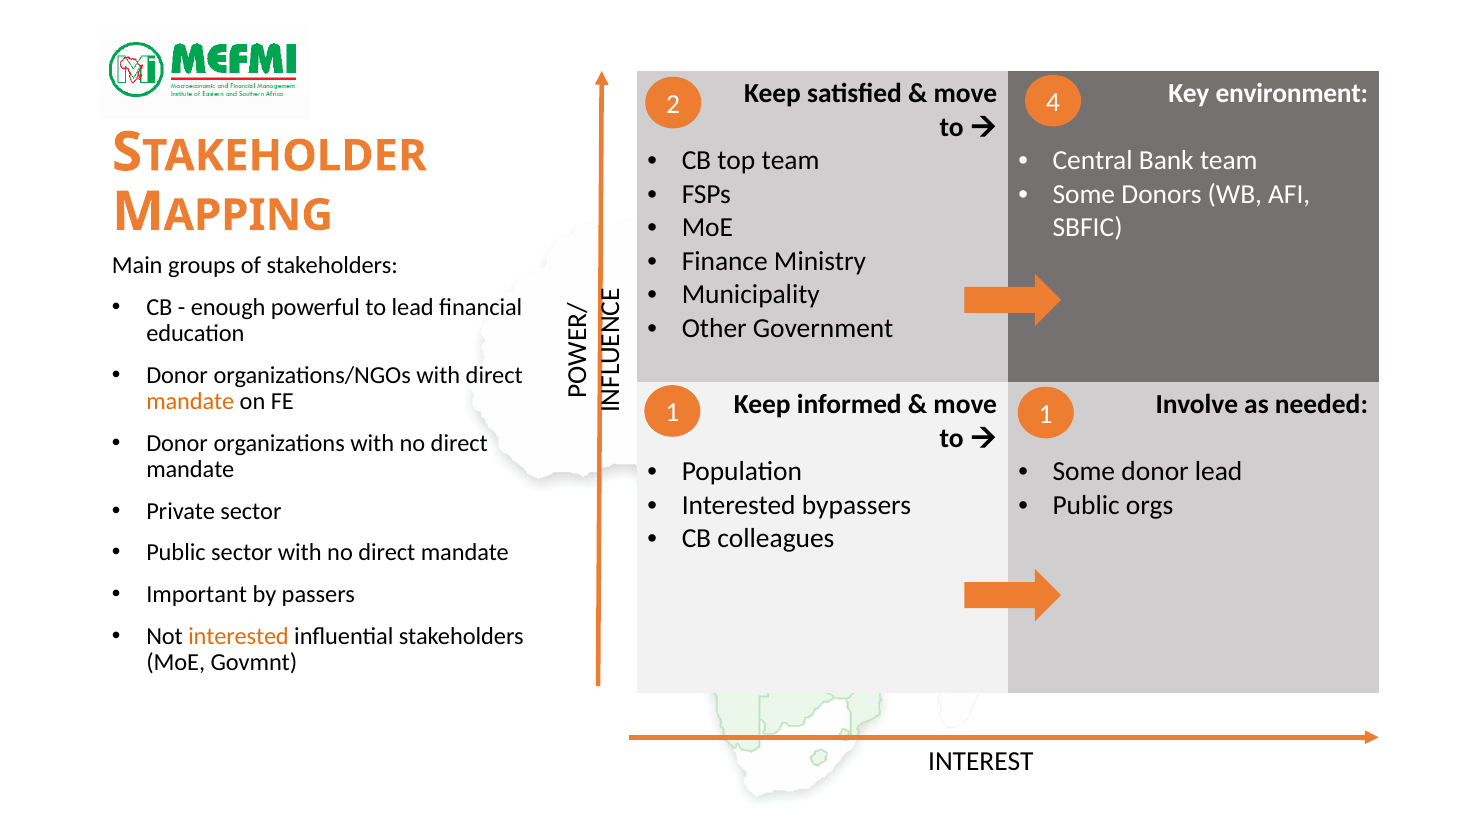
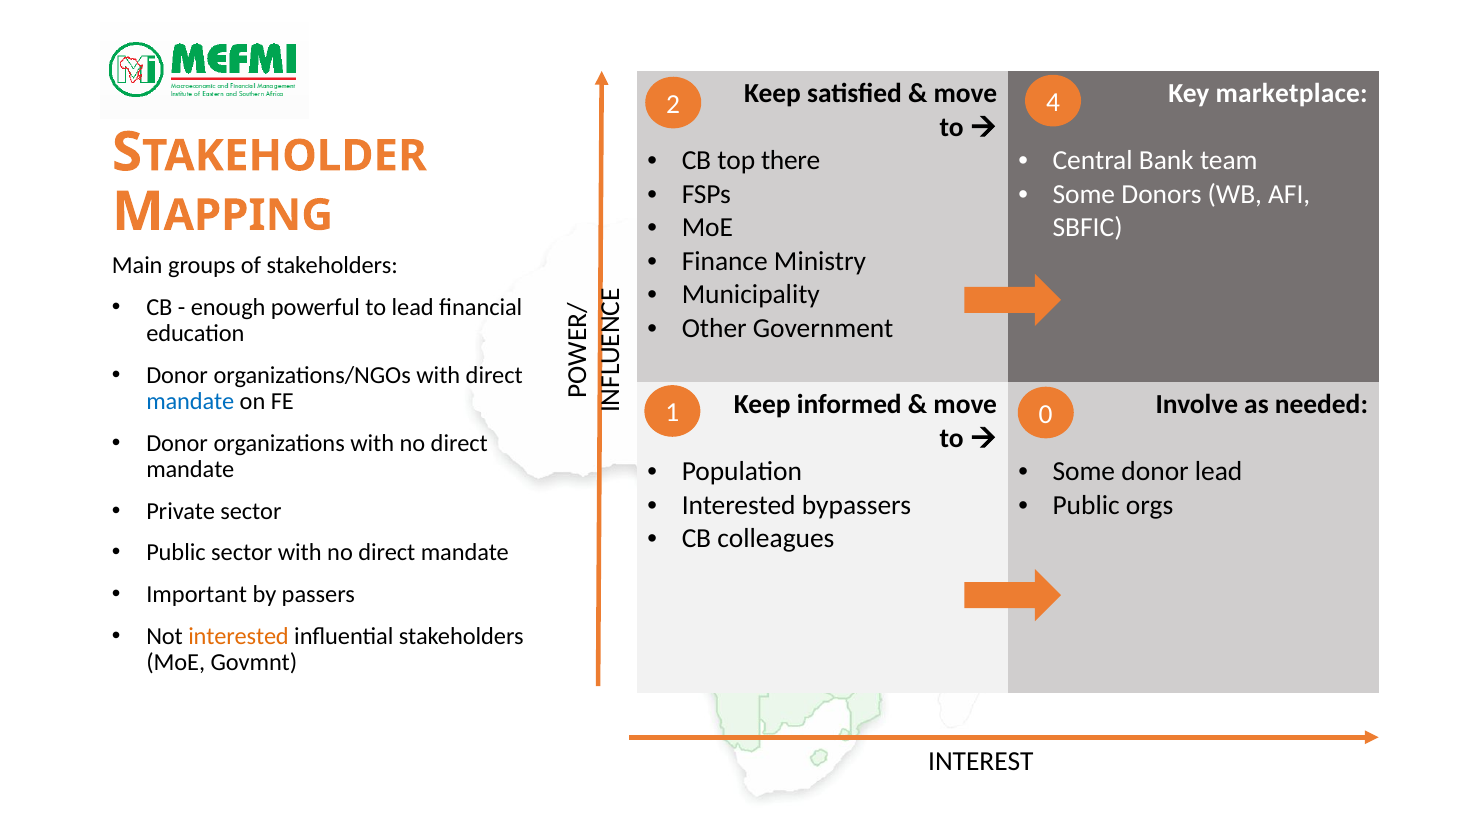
environment: environment -> marketplace
top team: team -> there
mandate at (190, 402) colour: orange -> blue
1 1: 1 -> 0
